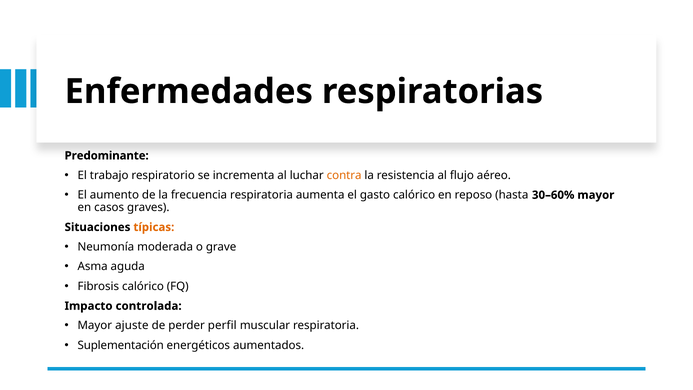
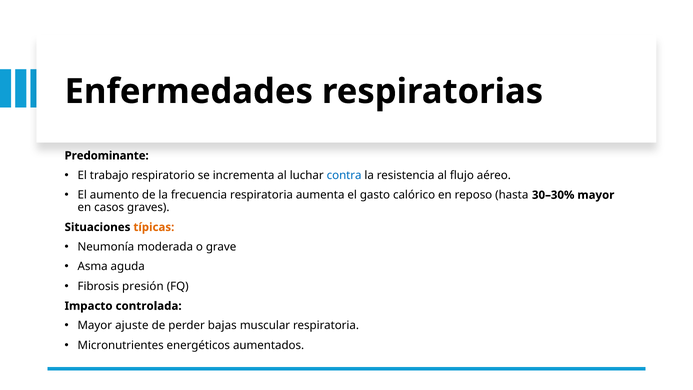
contra colour: orange -> blue
30–60%: 30–60% -> 30–30%
Fibrosis calórico: calórico -> presión
perfil: perfil -> bajas
Suplementación: Suplementación -> Micronutrientes
